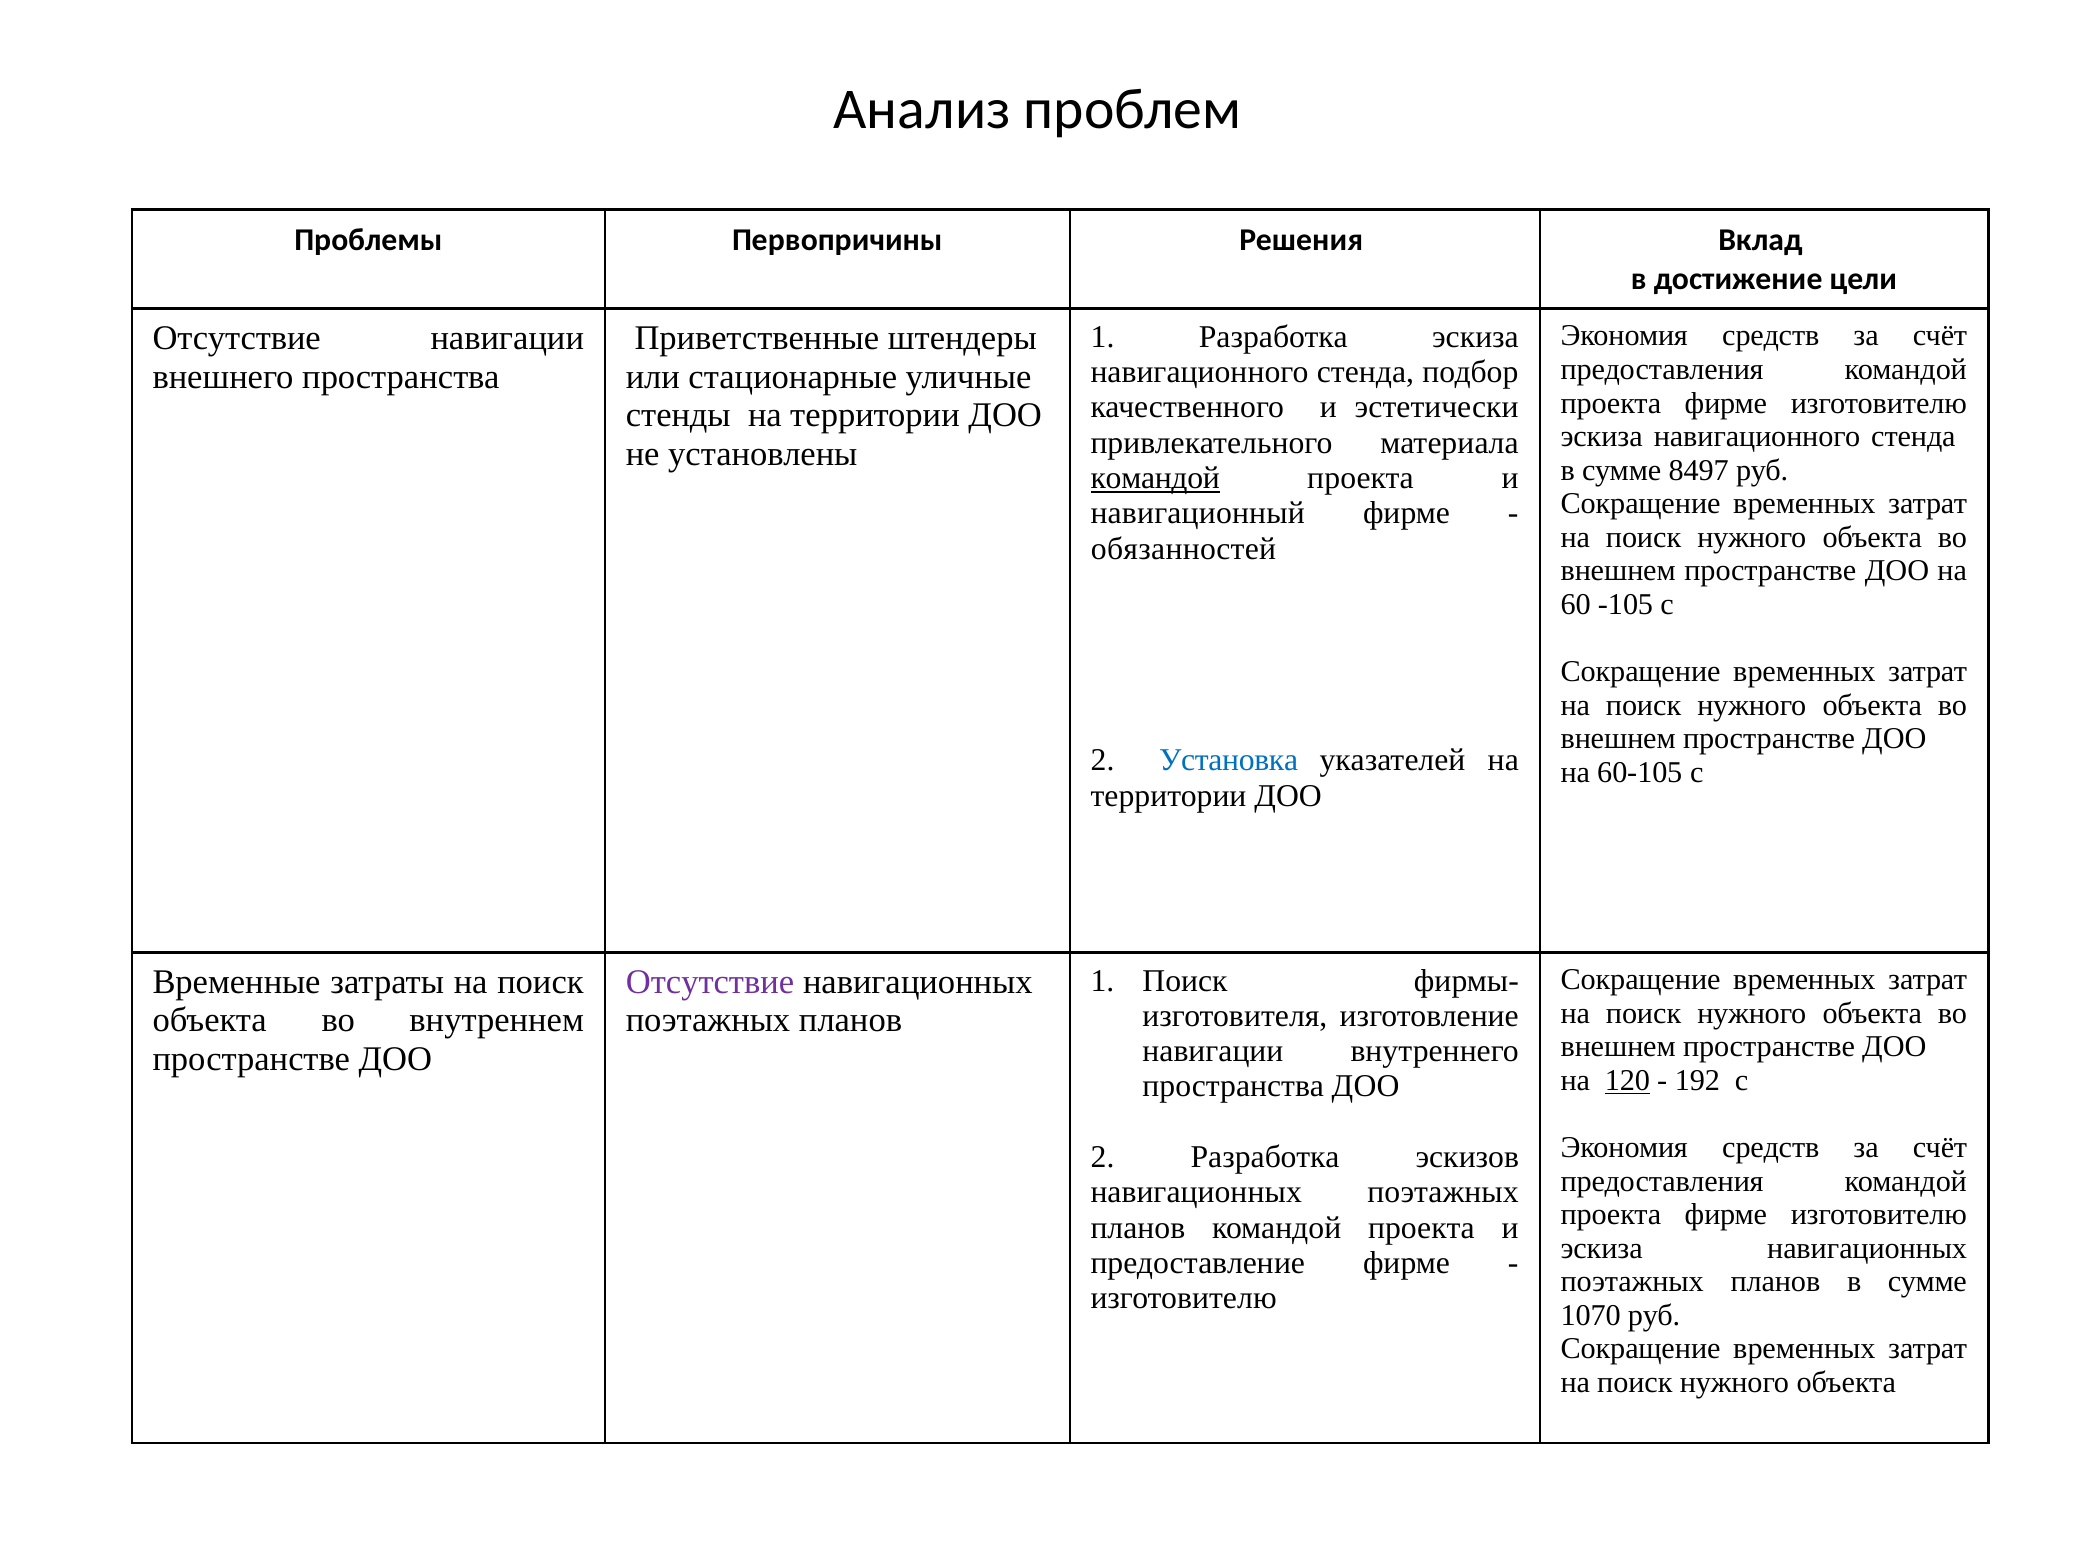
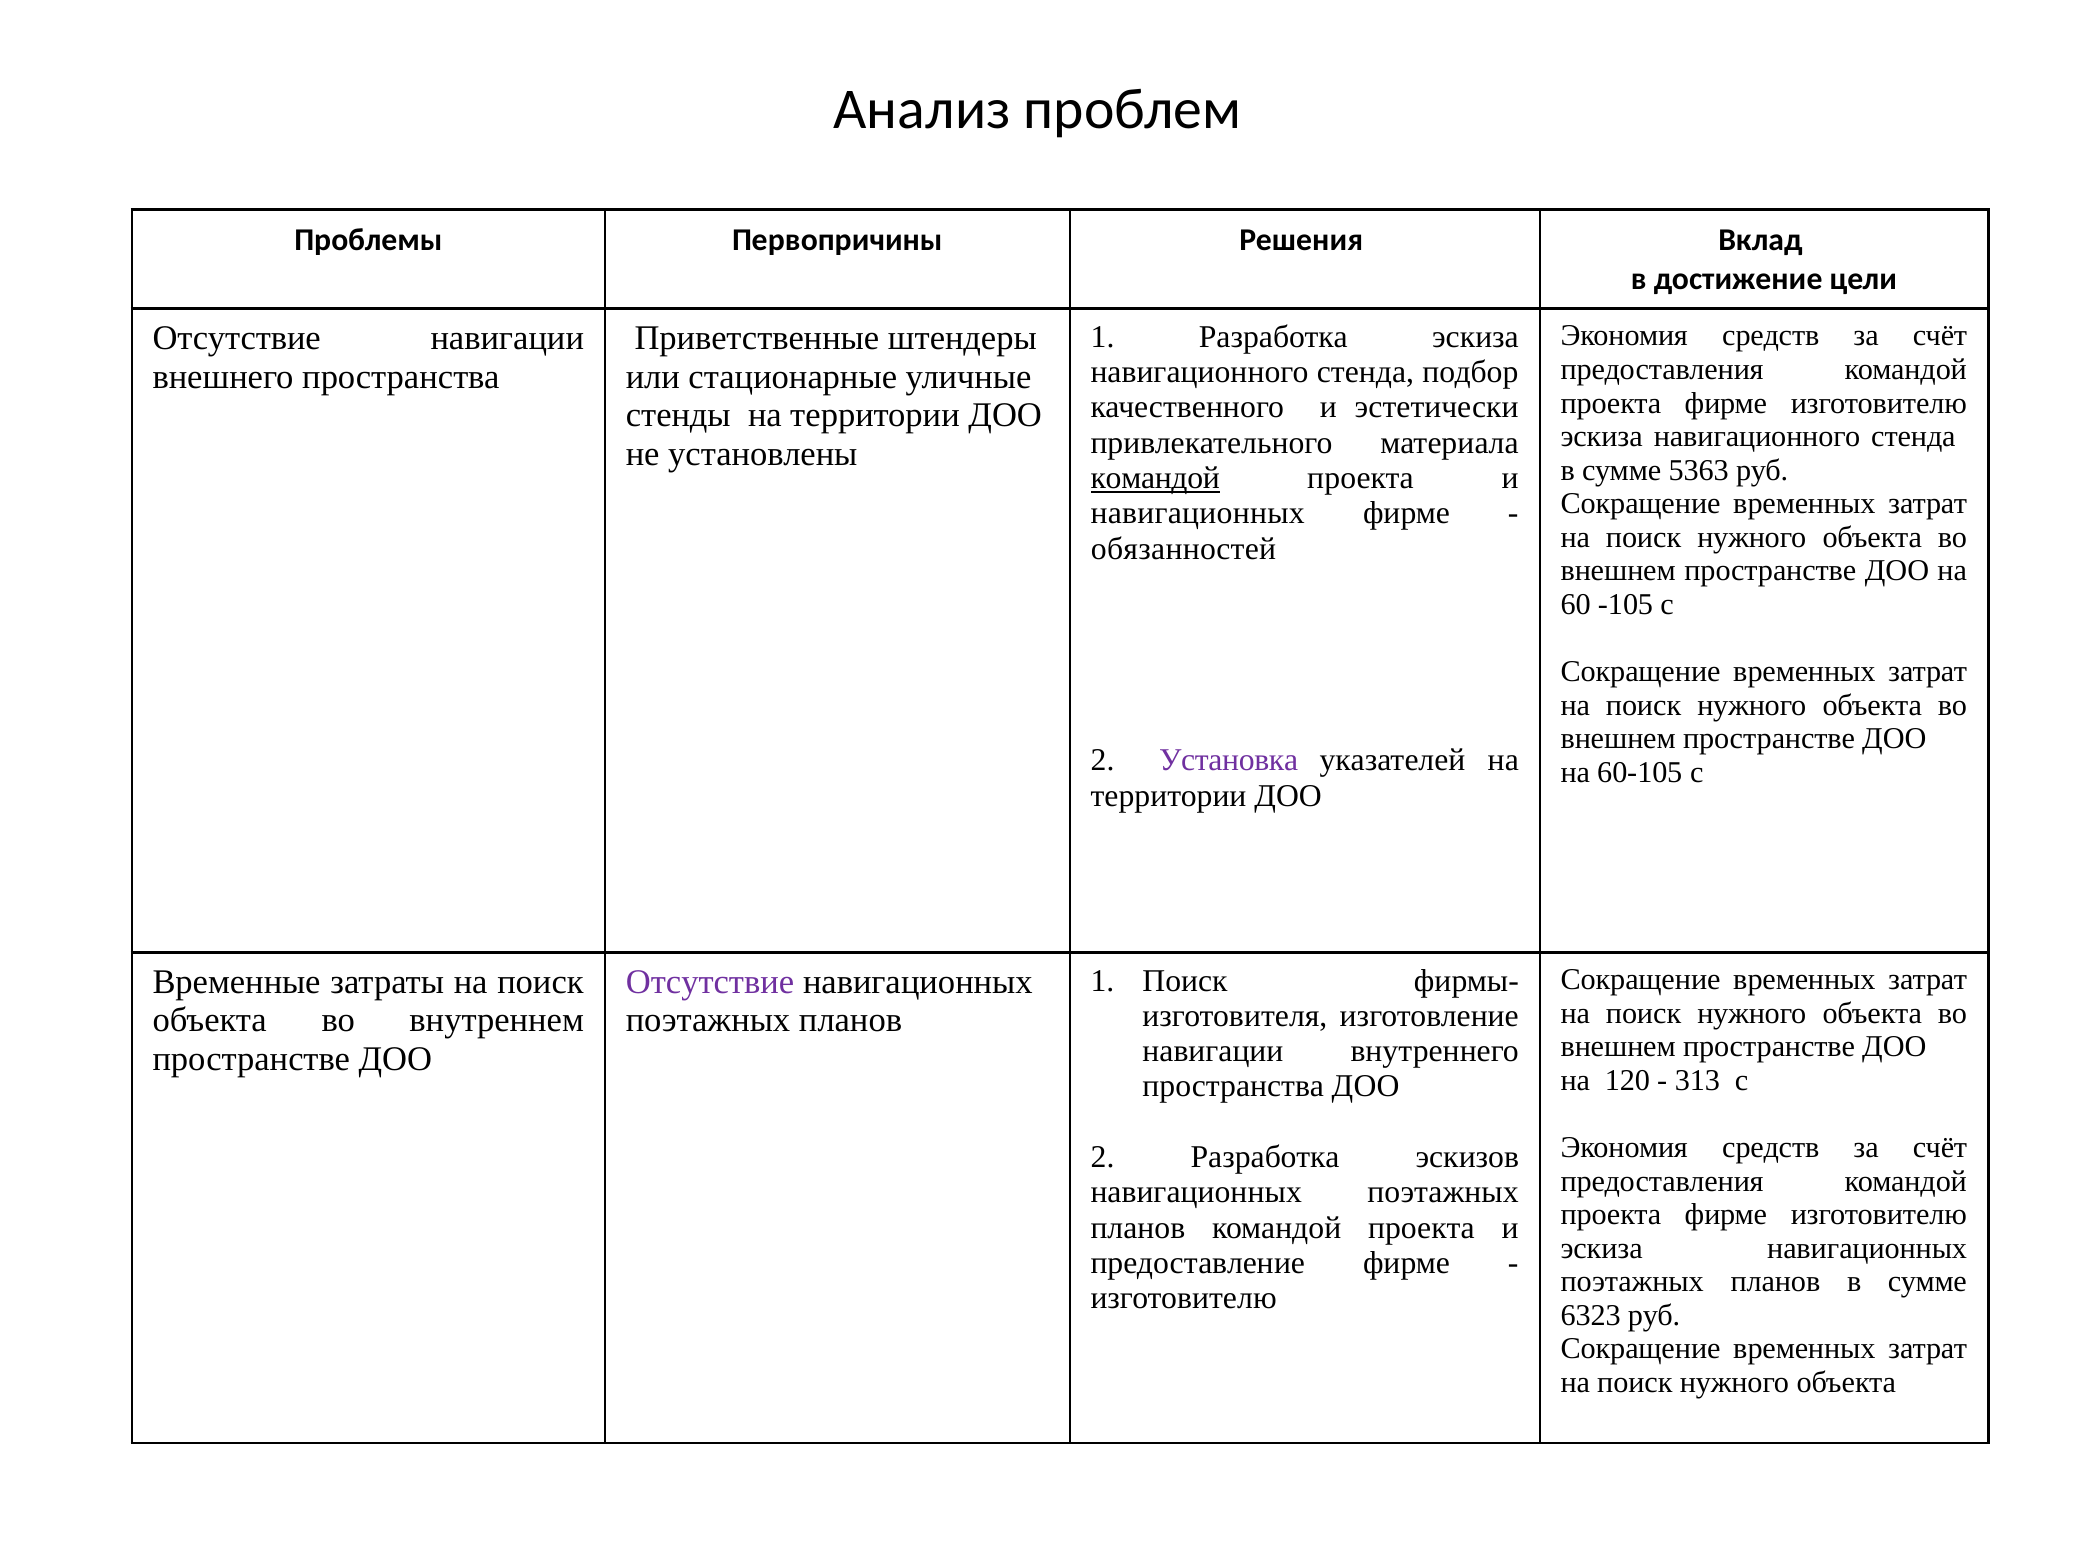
8497: 8497 -> 5363
навигационный at (1198, 513): навигационный -> навигационных
Установка colour: blue -> purple
120 underline: present -> none
192: 192 -> 313
1070: 1070 -> 6323
